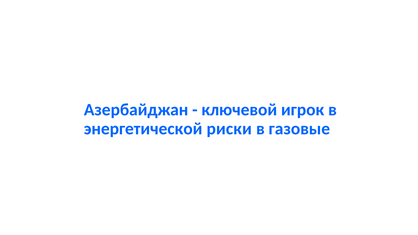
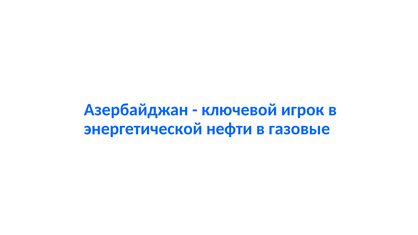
риски: риски -> нефти
